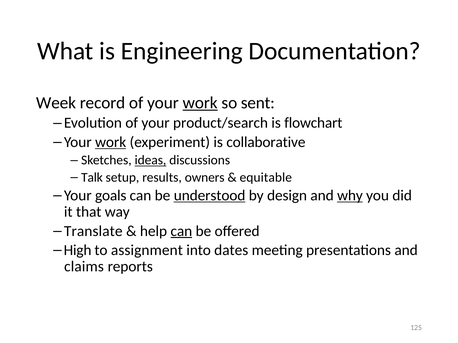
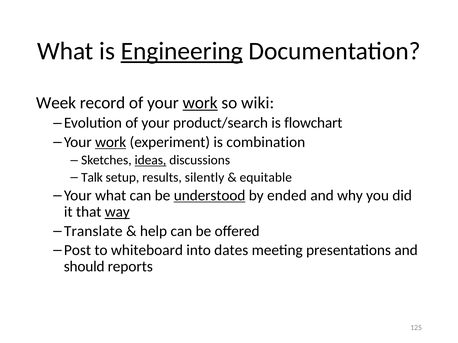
Engineering underline: none -> present
sent: sent -> wiki
collaborative: collaborative -> combination
owners: owners -> silently
Your goals: goals -> what
design: design -> ended
why underline: present -> none
way underline: none -> present
can at (181, 231) underline: present -> none
High: High -> Post
assignment: assignment -> whiteboard
claims: claims -> should
